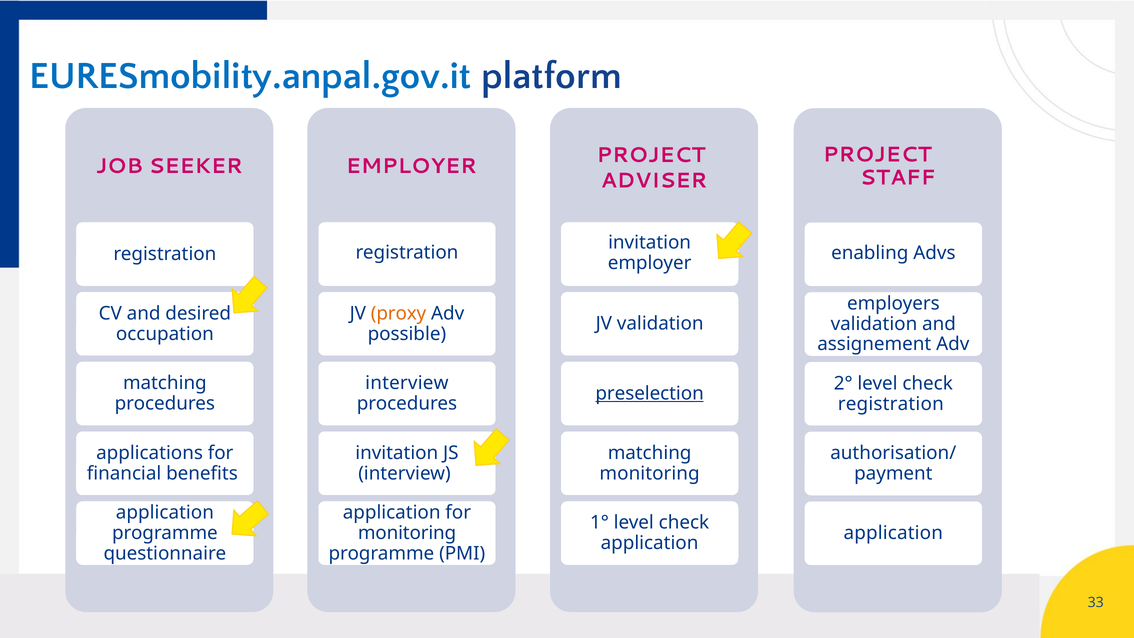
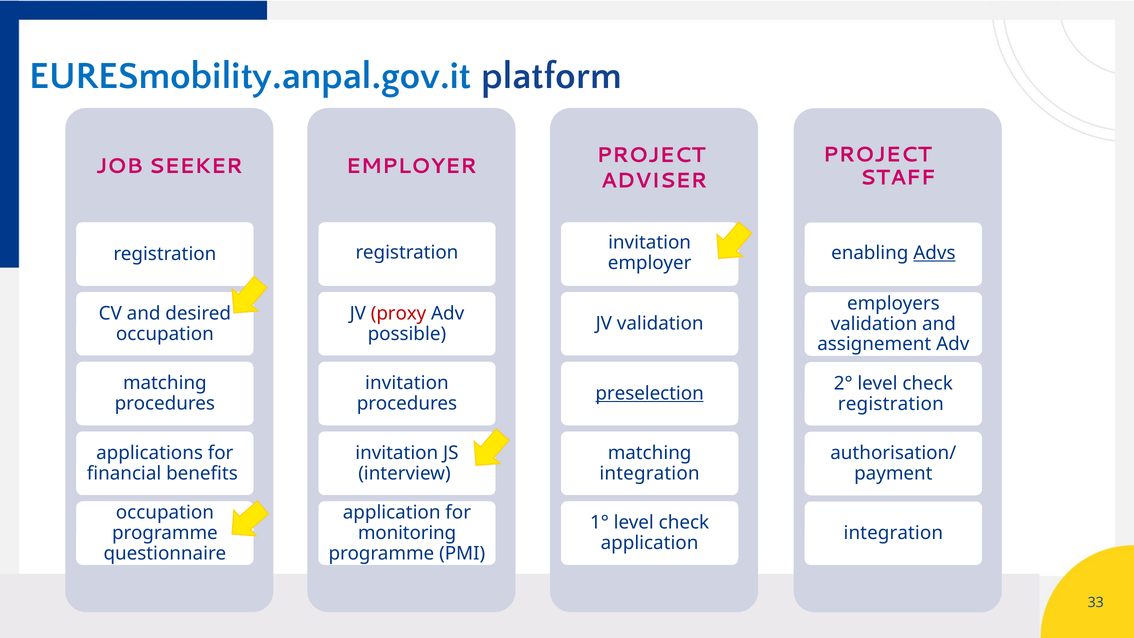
Advs underline: none -> present
proxy colour: orange -> red
interview at (407, 383): interview -> invitation
monitoring at (650, 473): monitoring -> integration
application at (165, 512): application -> occupation
application at (893, 533): application -> integration
